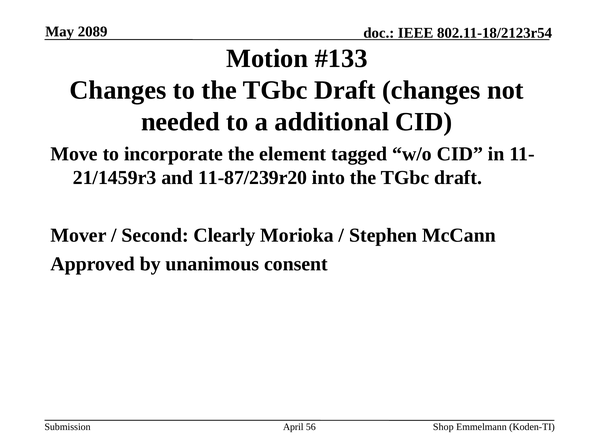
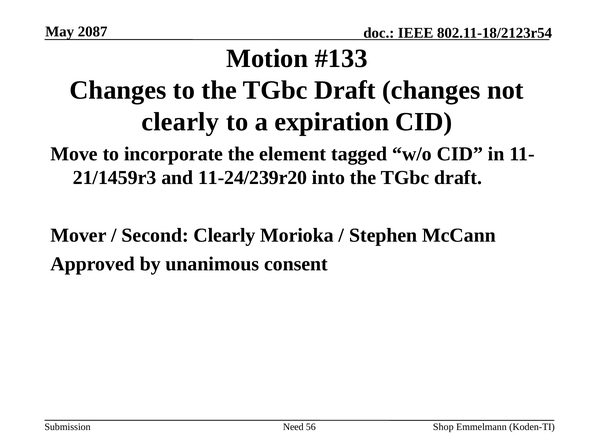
2089: 2089 -> 2087
needed at (180, 122): needed -> clearly
additional: additional -> expiration
11-87/239r20: 11-87/239r20 -> 11-24/239r20
April: April -> Need
